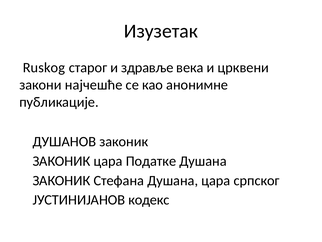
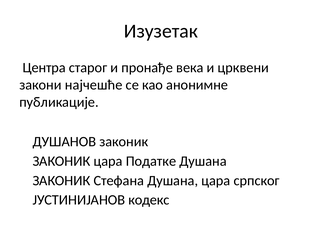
Ruskog: Ruskog -> Центра
здравље: здравље -> пронађе
